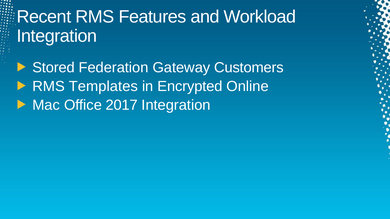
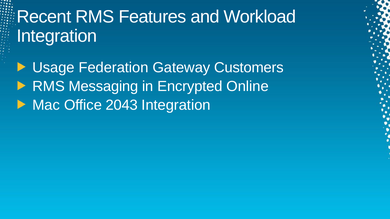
Stored: Stored -> Usage
Templates: Templates -> Messaging
2017: 2017 -> 2043
